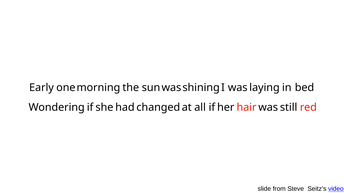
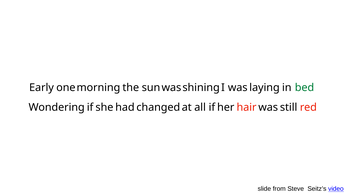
bed colour: black -> green
